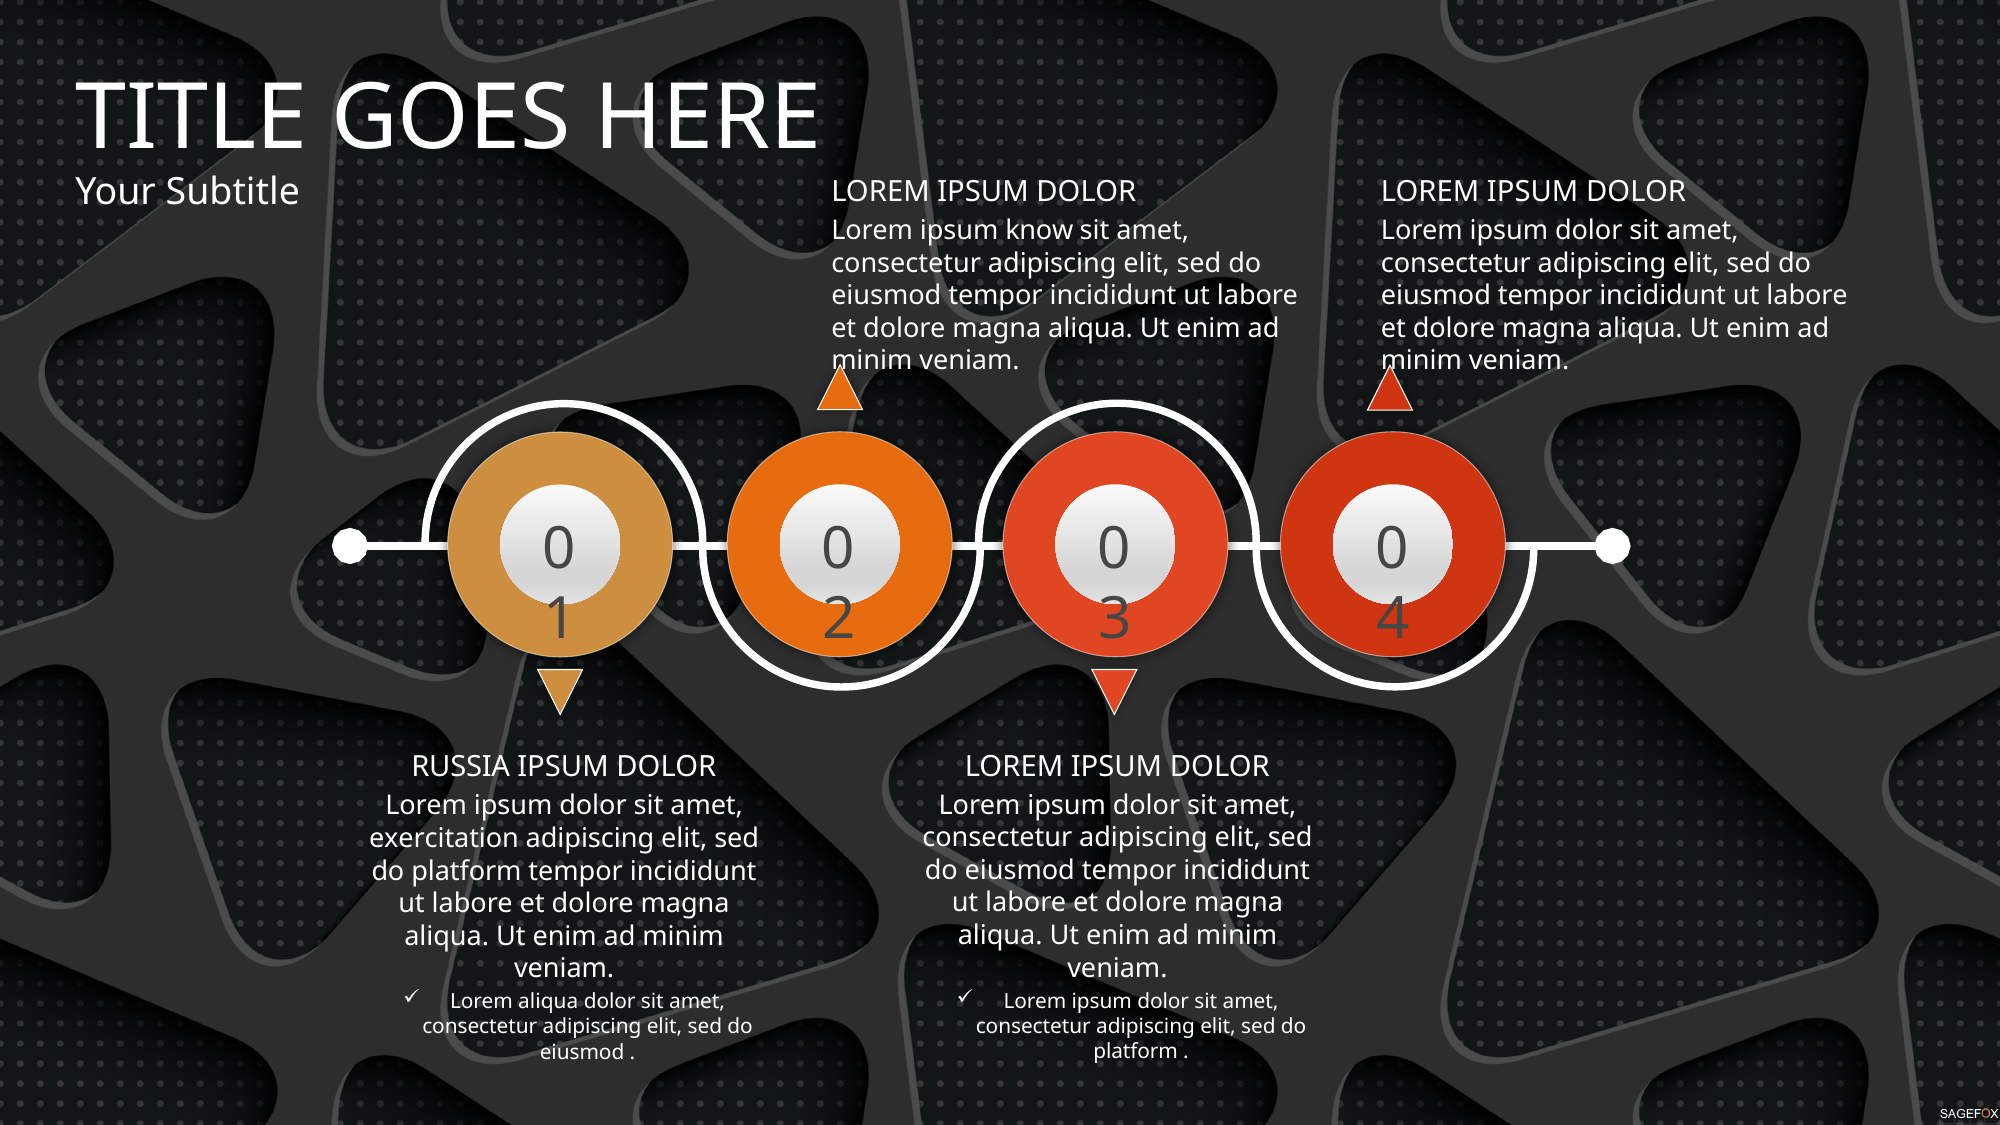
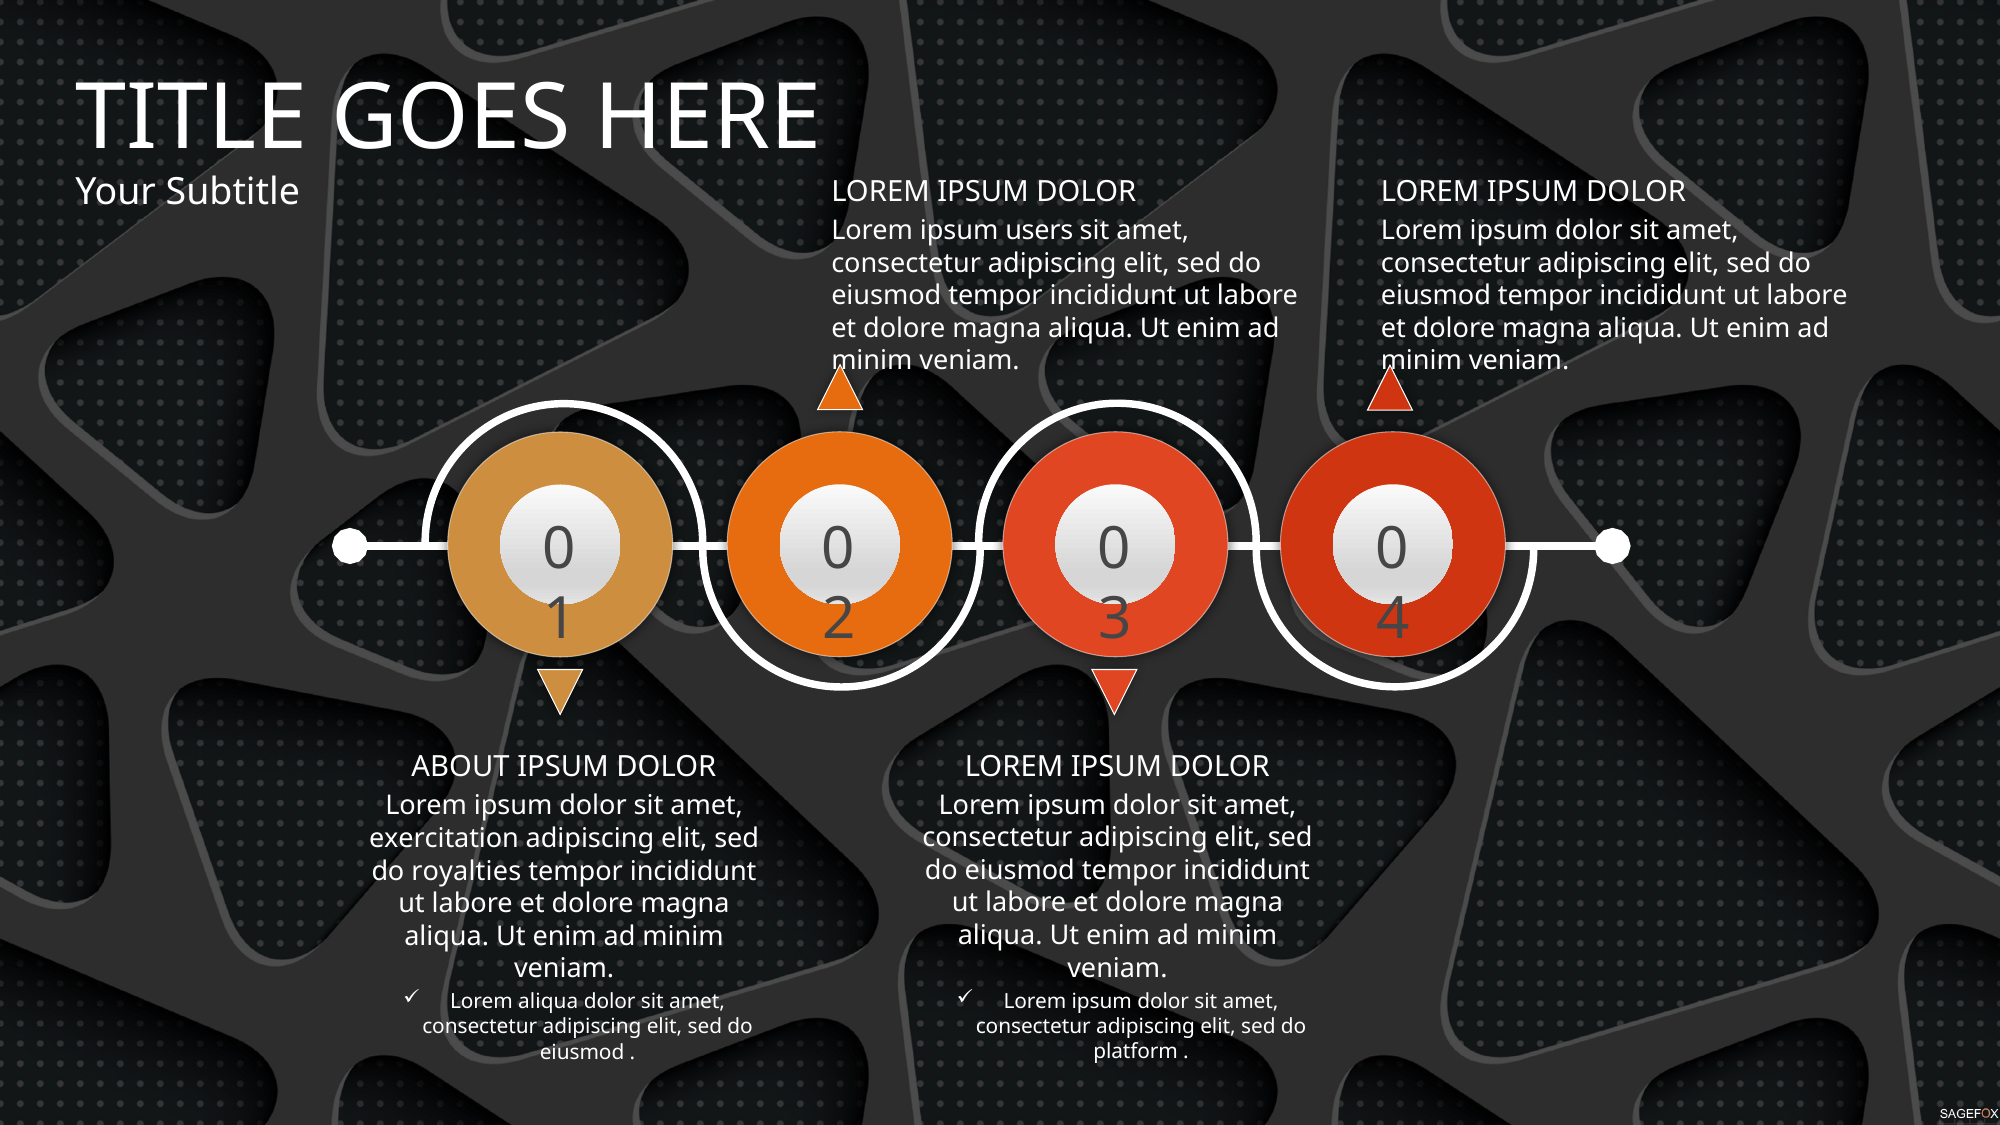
know: know -> users
RUSSIA: RUSSIA -> ABOUT
platform at (466, 871): platform -> royalties
